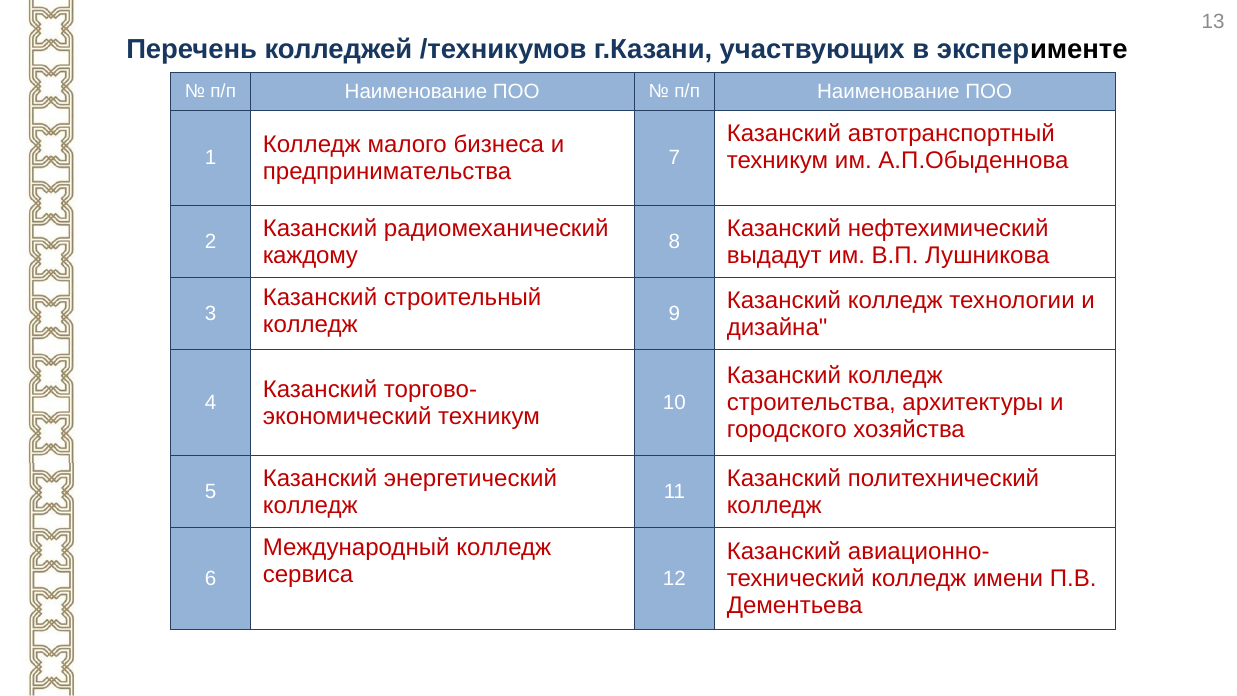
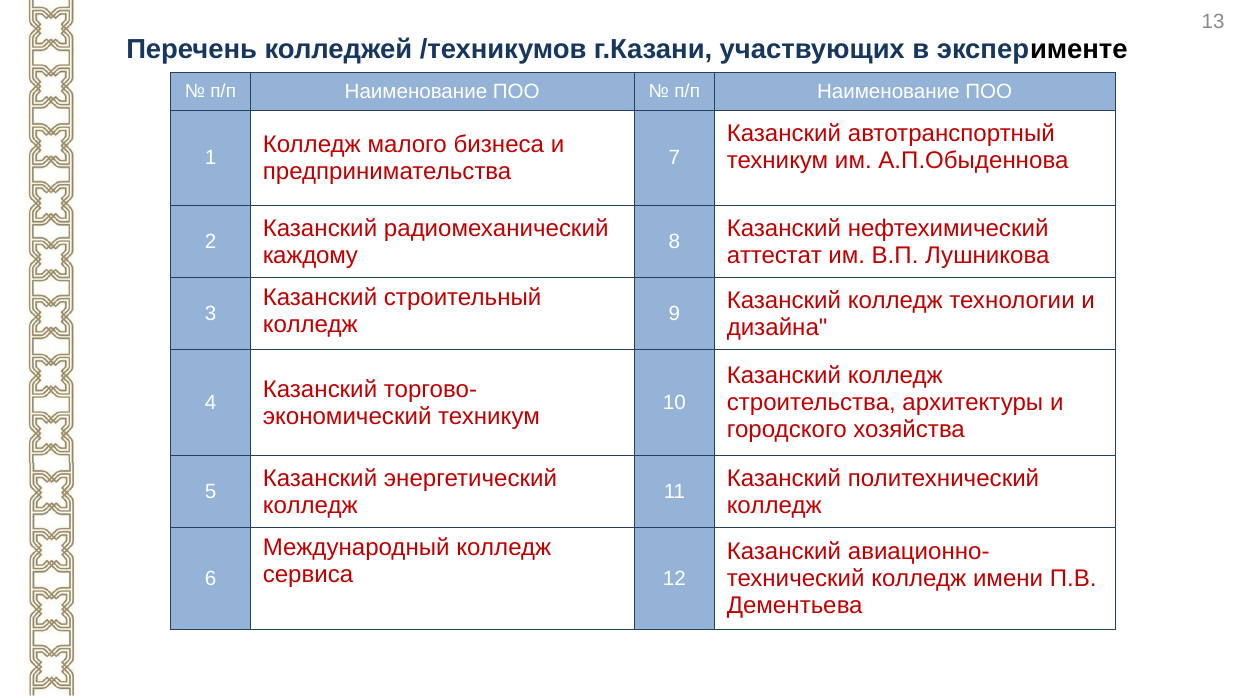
выдадут: выдадут -> аттестат
